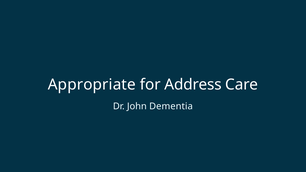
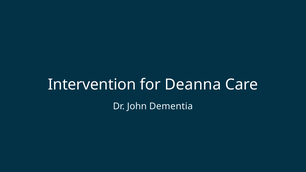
Appropriate: Appropriate -> Intervention
Address: Address -> Deanna
